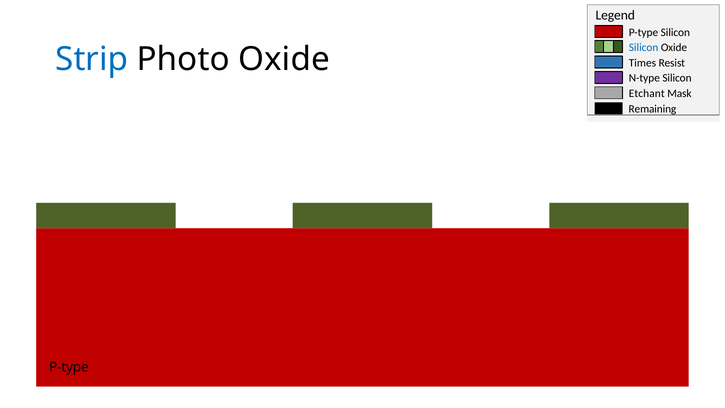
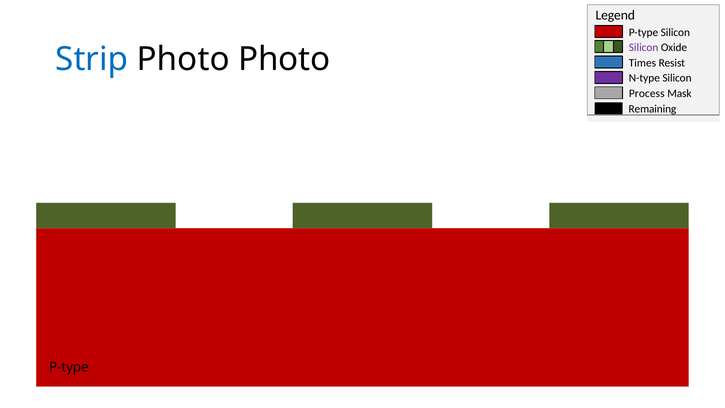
Silicon at (644, 47) colour: blue -> purple
Photo Oxide: Oxide -> Photo
Etchant: Etchant -> Process
